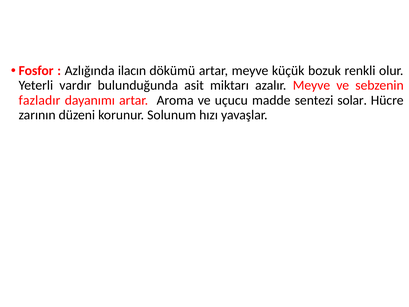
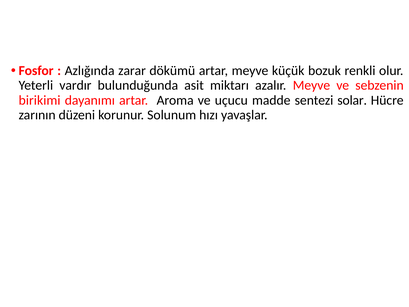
ilacın: ilacın -> zarar
fazladır: fazladır -> birikimi
